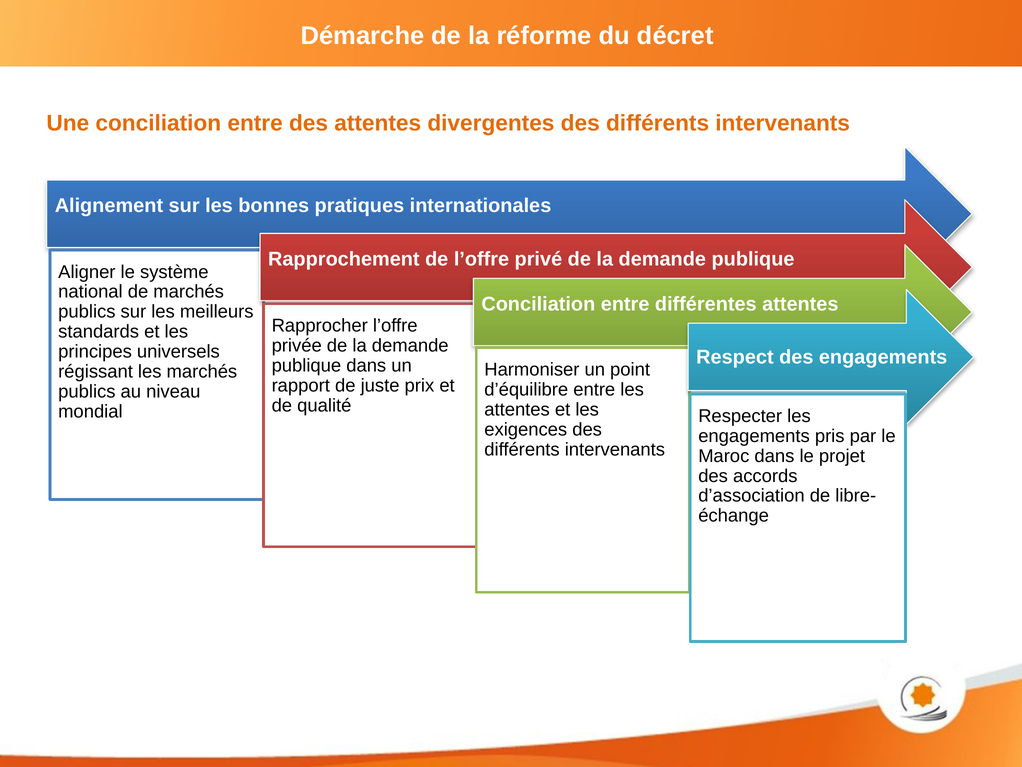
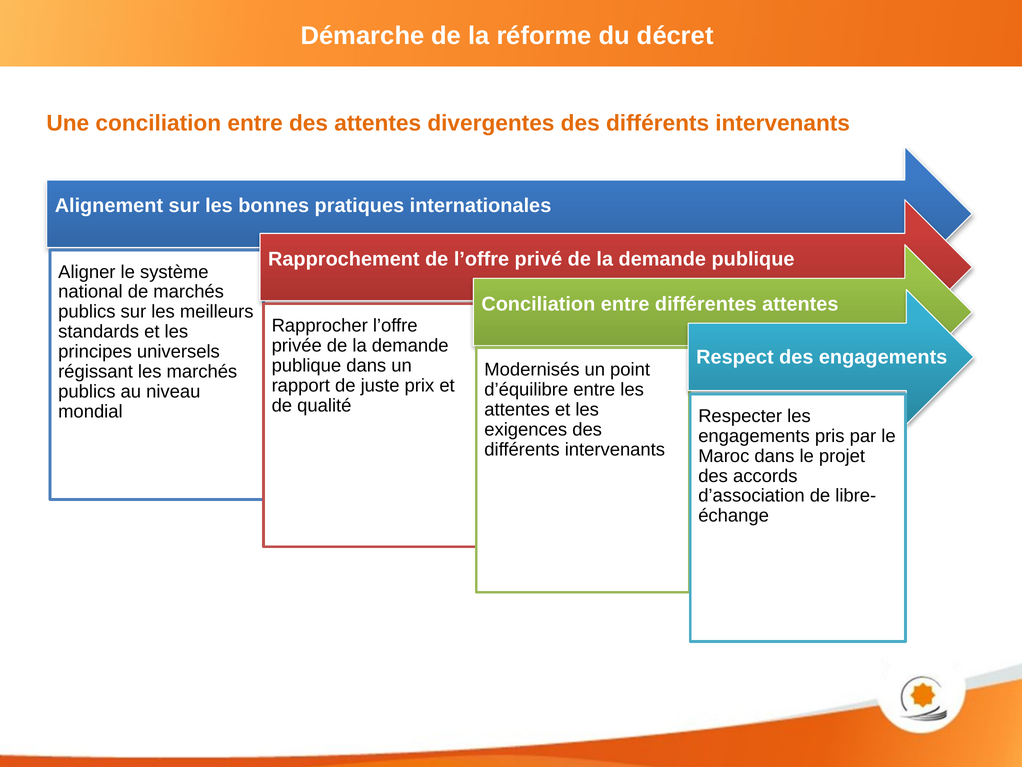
Harmoniser: Harmoniser -> Modernisés
